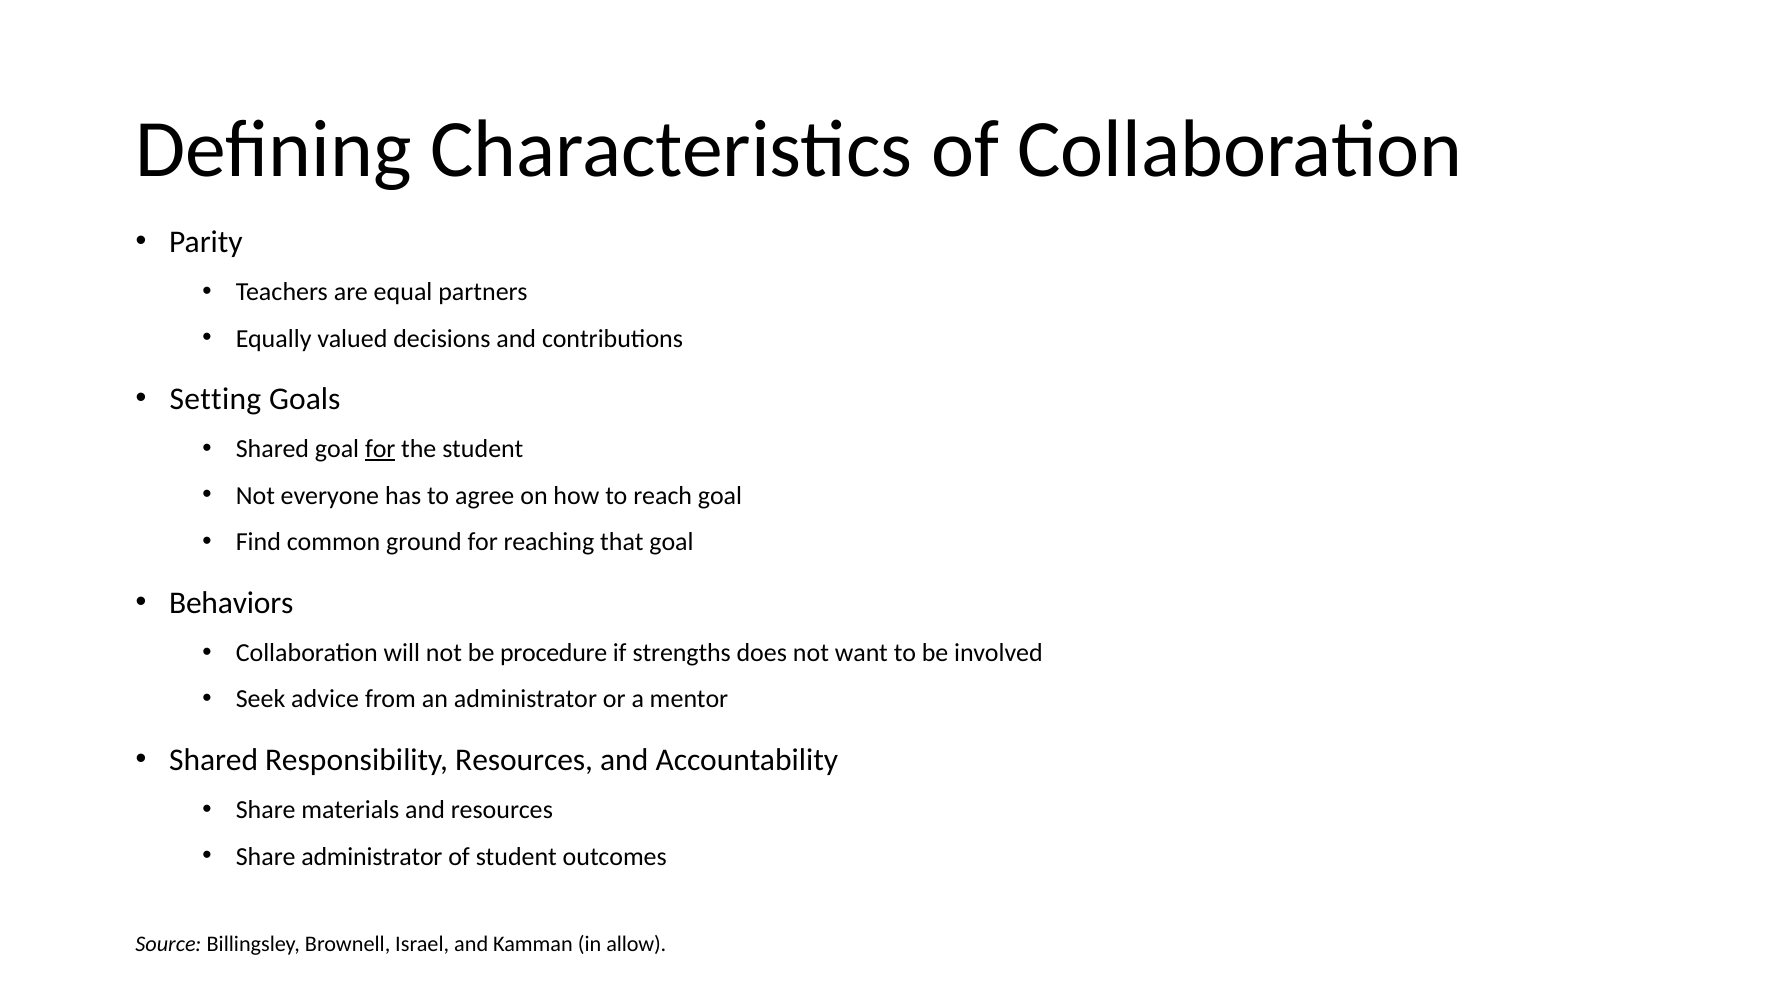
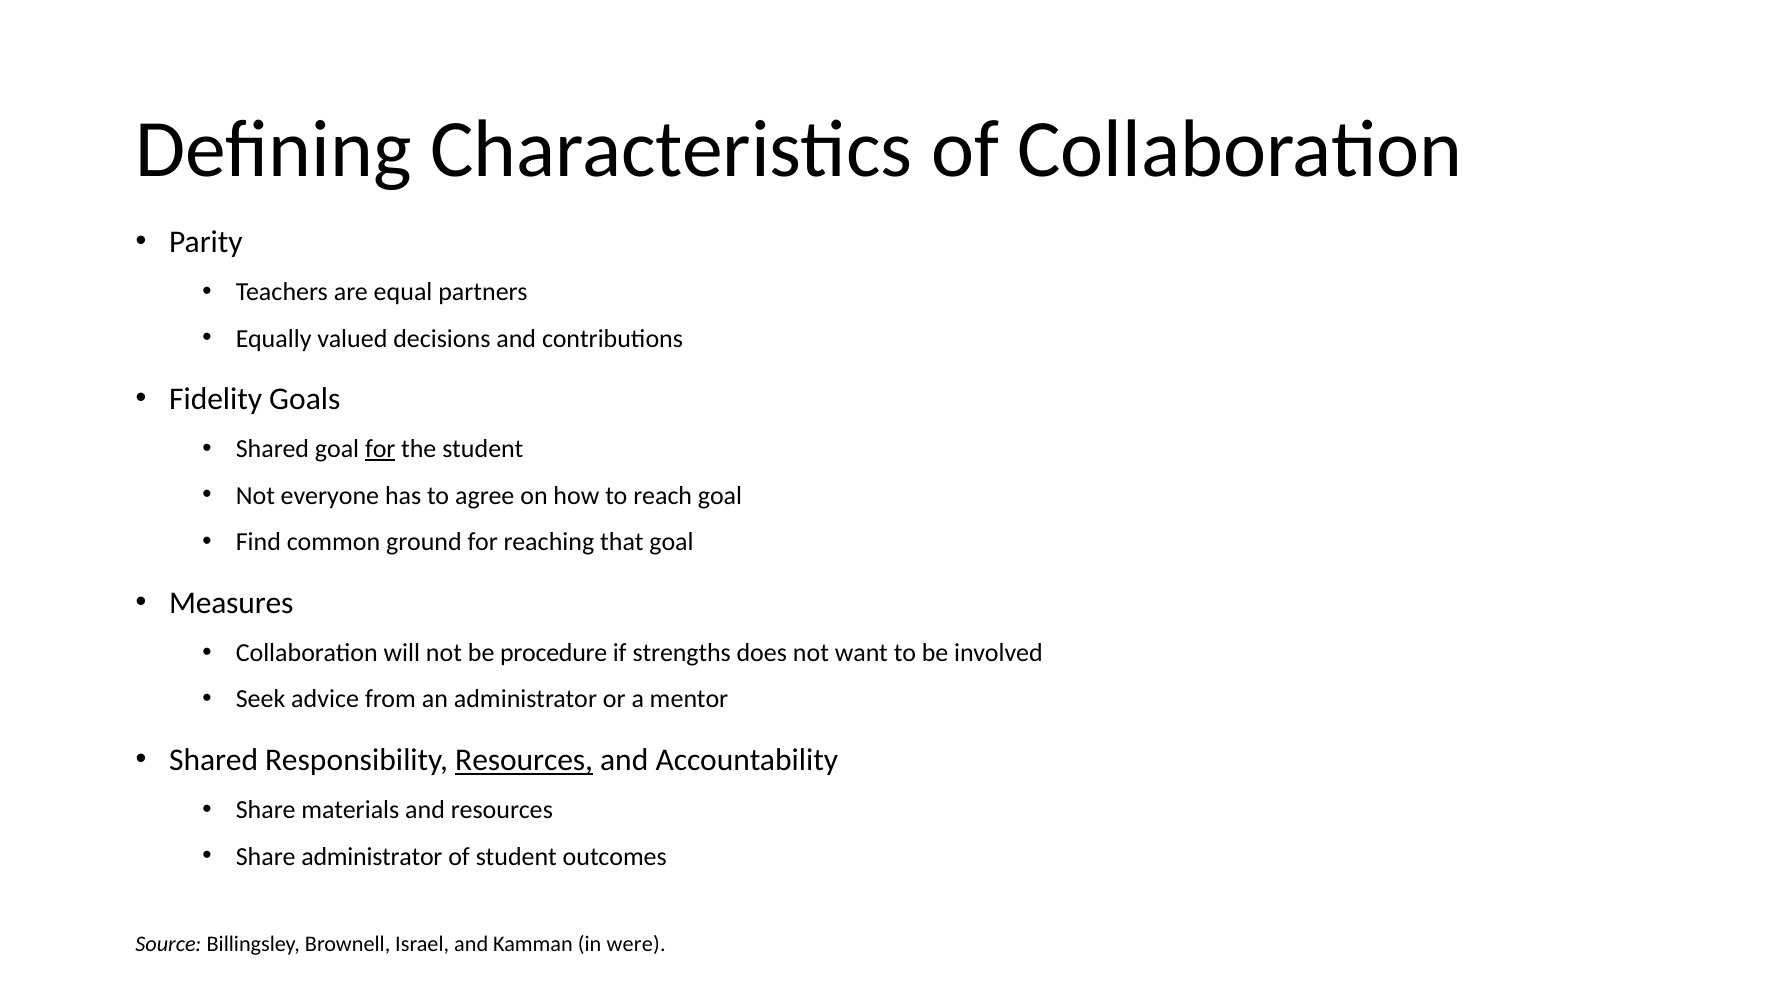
Setting: Setting -> Fidelity
Behaviors: Behaviors -> Measures
Resources at (524, 761) underline: none -> present
allow: allow -> were
